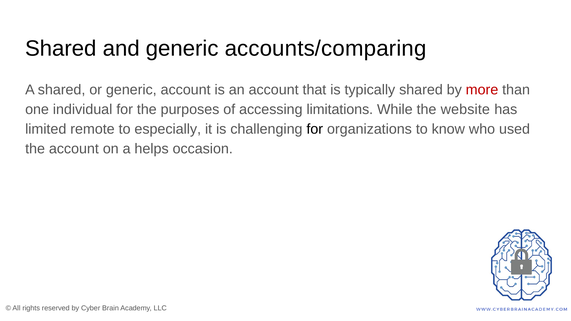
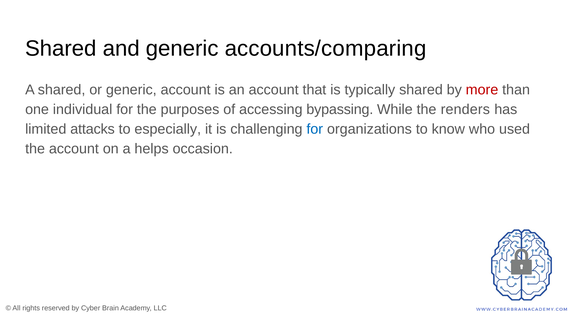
limitations: limitations -> bypassing
website: website -> renders
remote: remote -> attacks
for at (315, 129) colour: black -> blue
